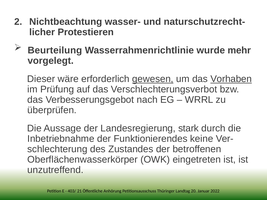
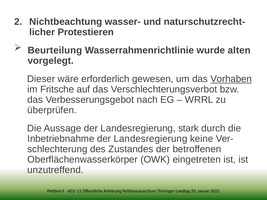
mehr: mehr -> alten
gewesen underline: present -> none
Prüfung: Prüfung -> Fritsche
Inbetriebnahme der Funktionierendes: Funktionierendes -> Landesregierung
